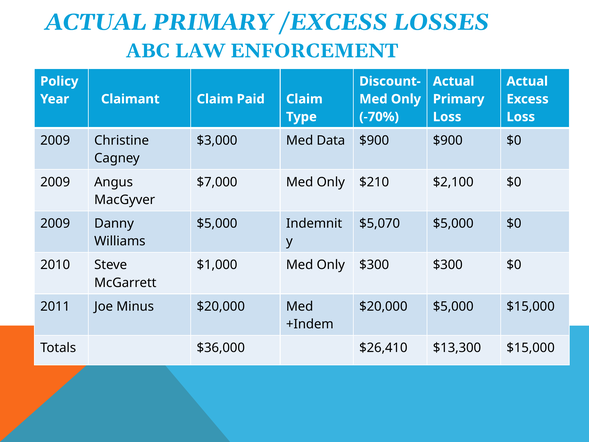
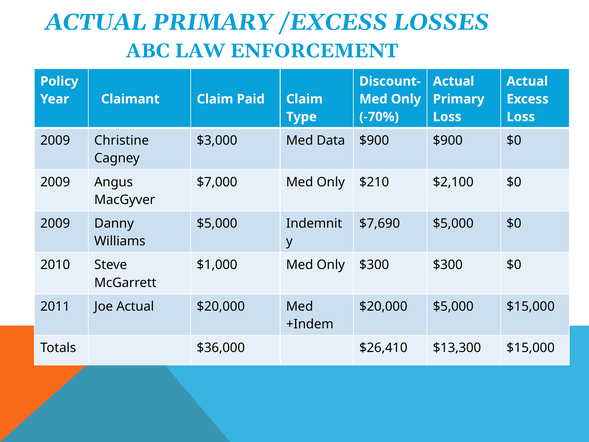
$5,070: $5,070 -> $7,690
Joe Minus: Minus -> Actual
